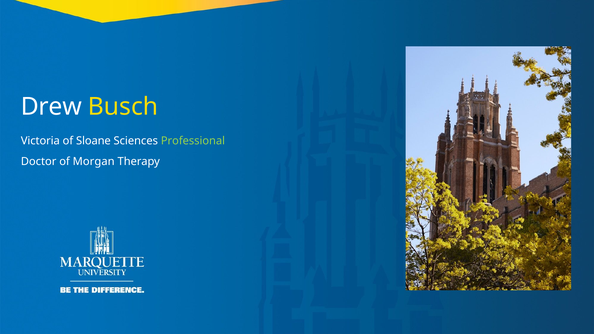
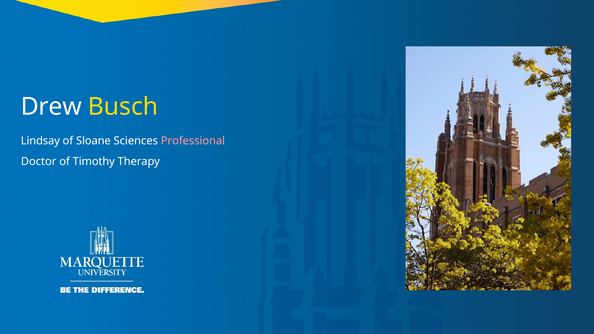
Victoria: Victoria -> Lindsay
Professional colour: light green -> pink
Morgan: Morgan -> Timothy
